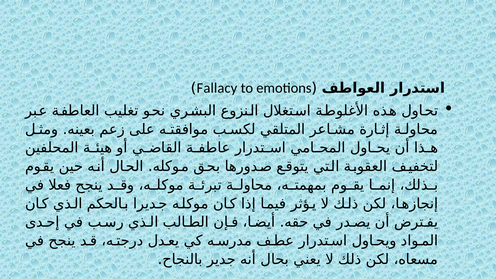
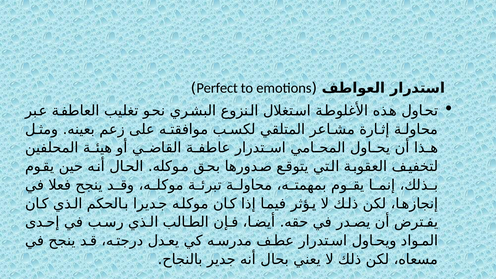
Fallacy: Fallacy -> Perfect
